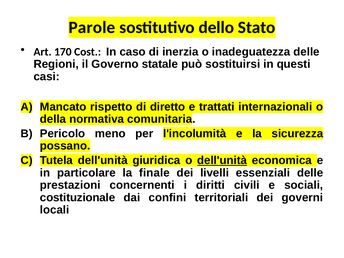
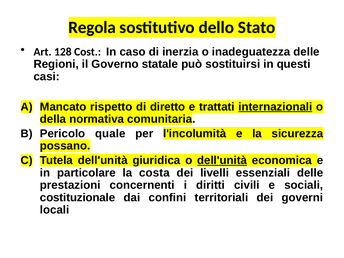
Parole: Parole -> Regola
170: 170 -> 128
internazionali underline: none -> present
meno: meno -> quale
finale: finale -> costa
